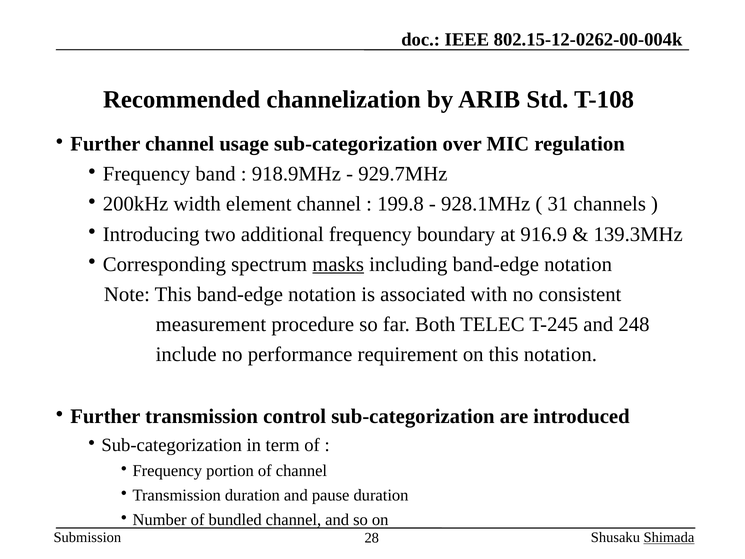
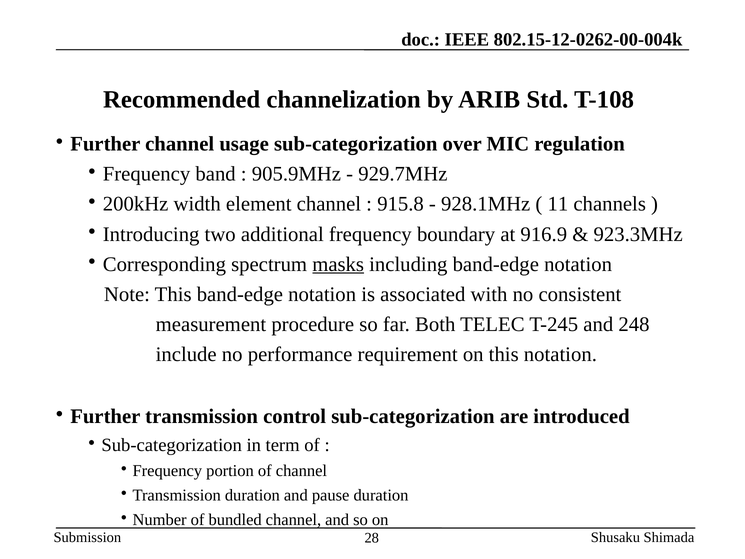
918.9MHz: 918.9MHz -> 905.9MHz
199.8: 199.8 -> 915.8
31: 31 -> 11
139.3MHz: 139.3MHz -> 923.3MHz
Shimada underline: present -> none
